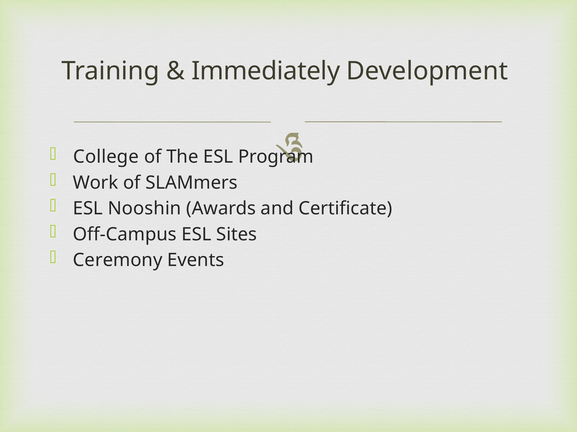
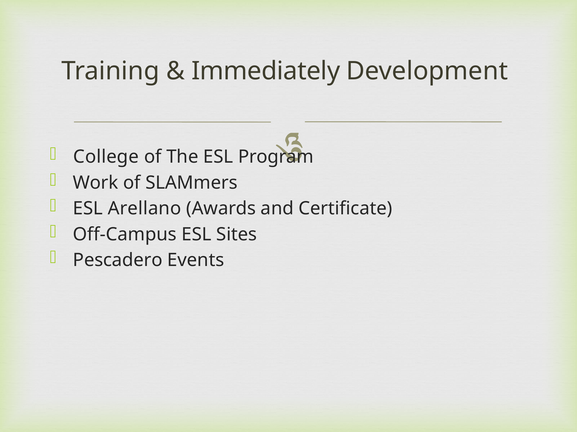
Nooshin: Nooshin -> Arellano
Ceremony: Ceremony -> Pescadero
